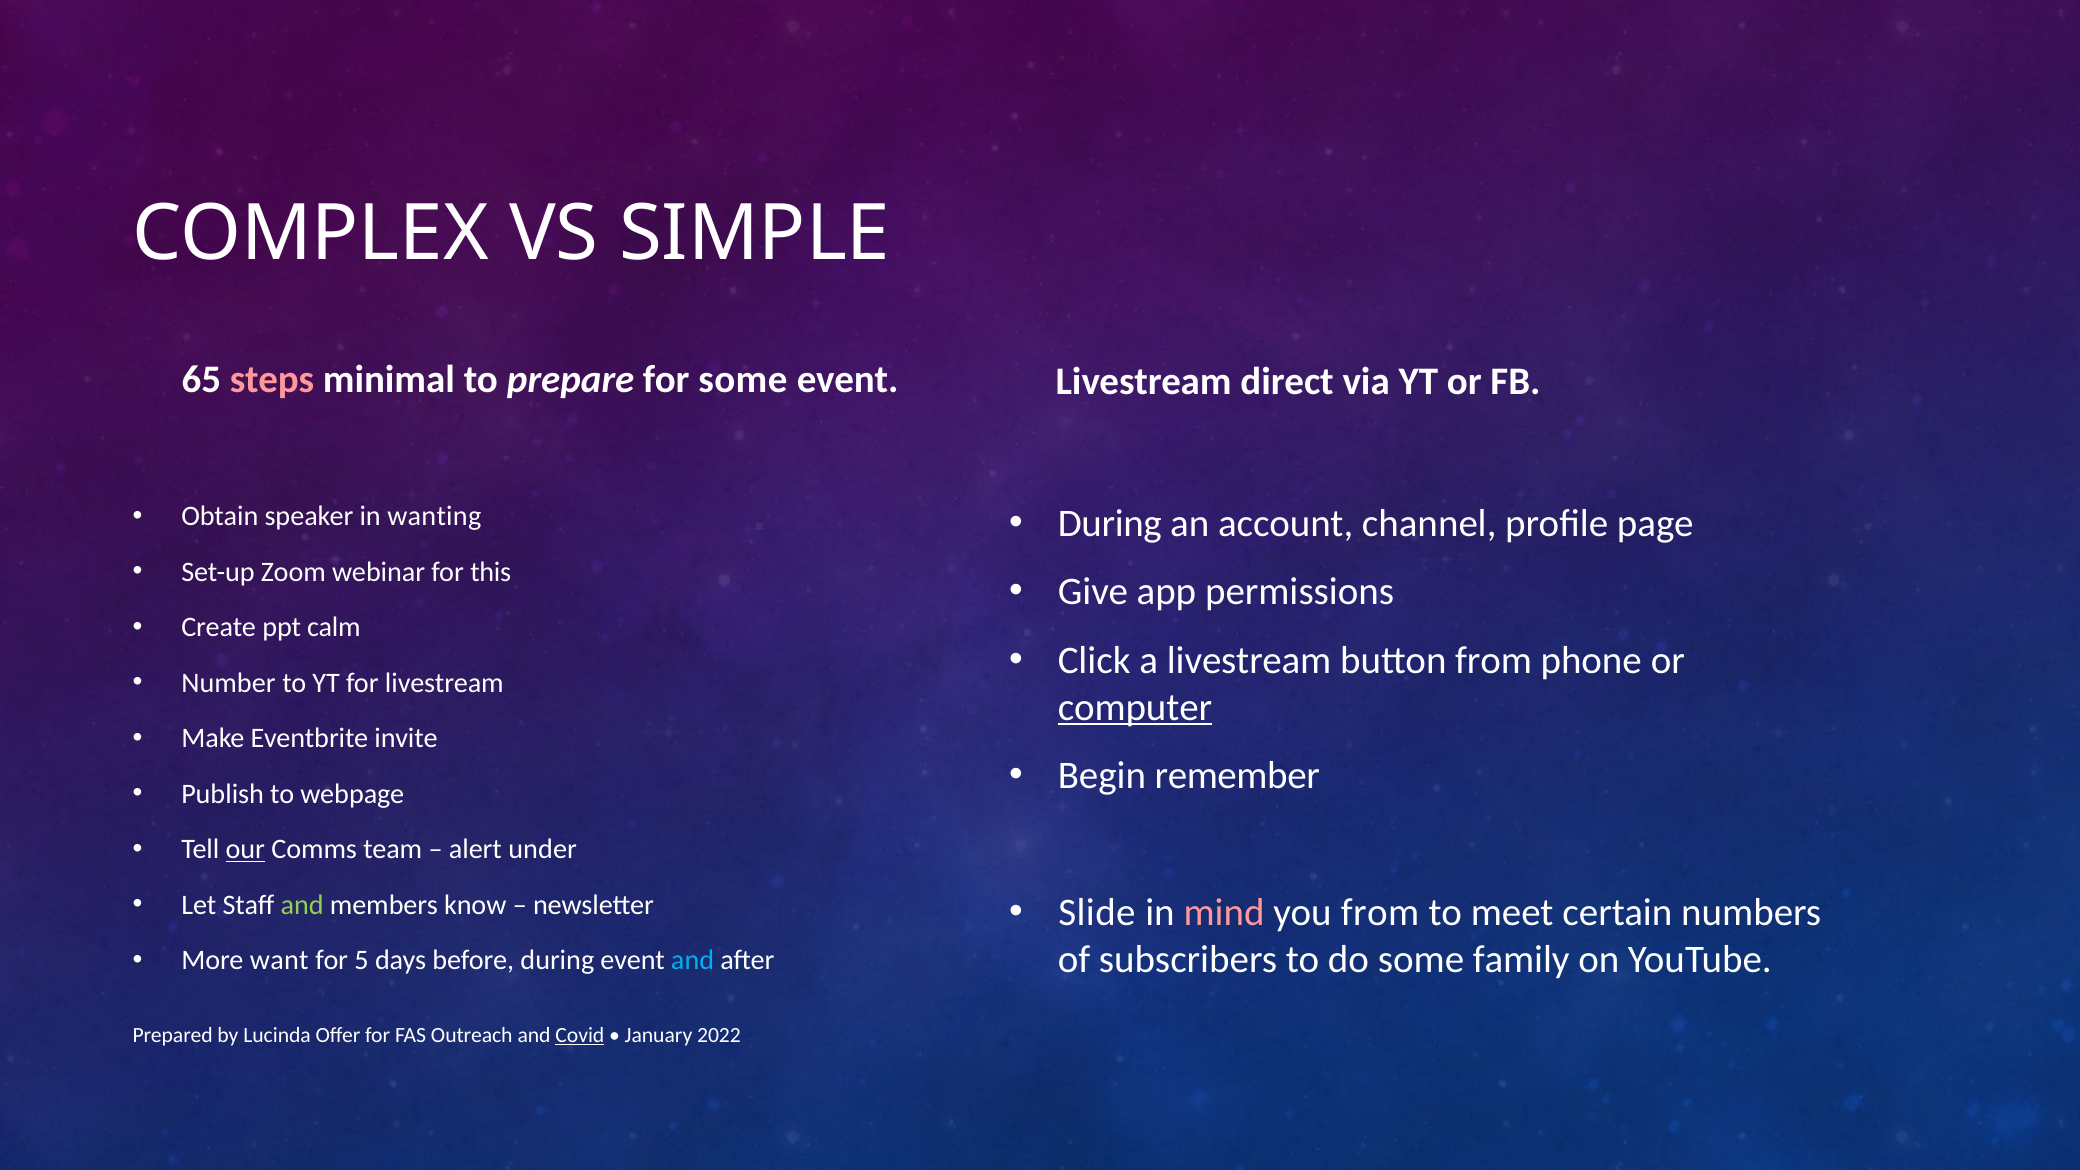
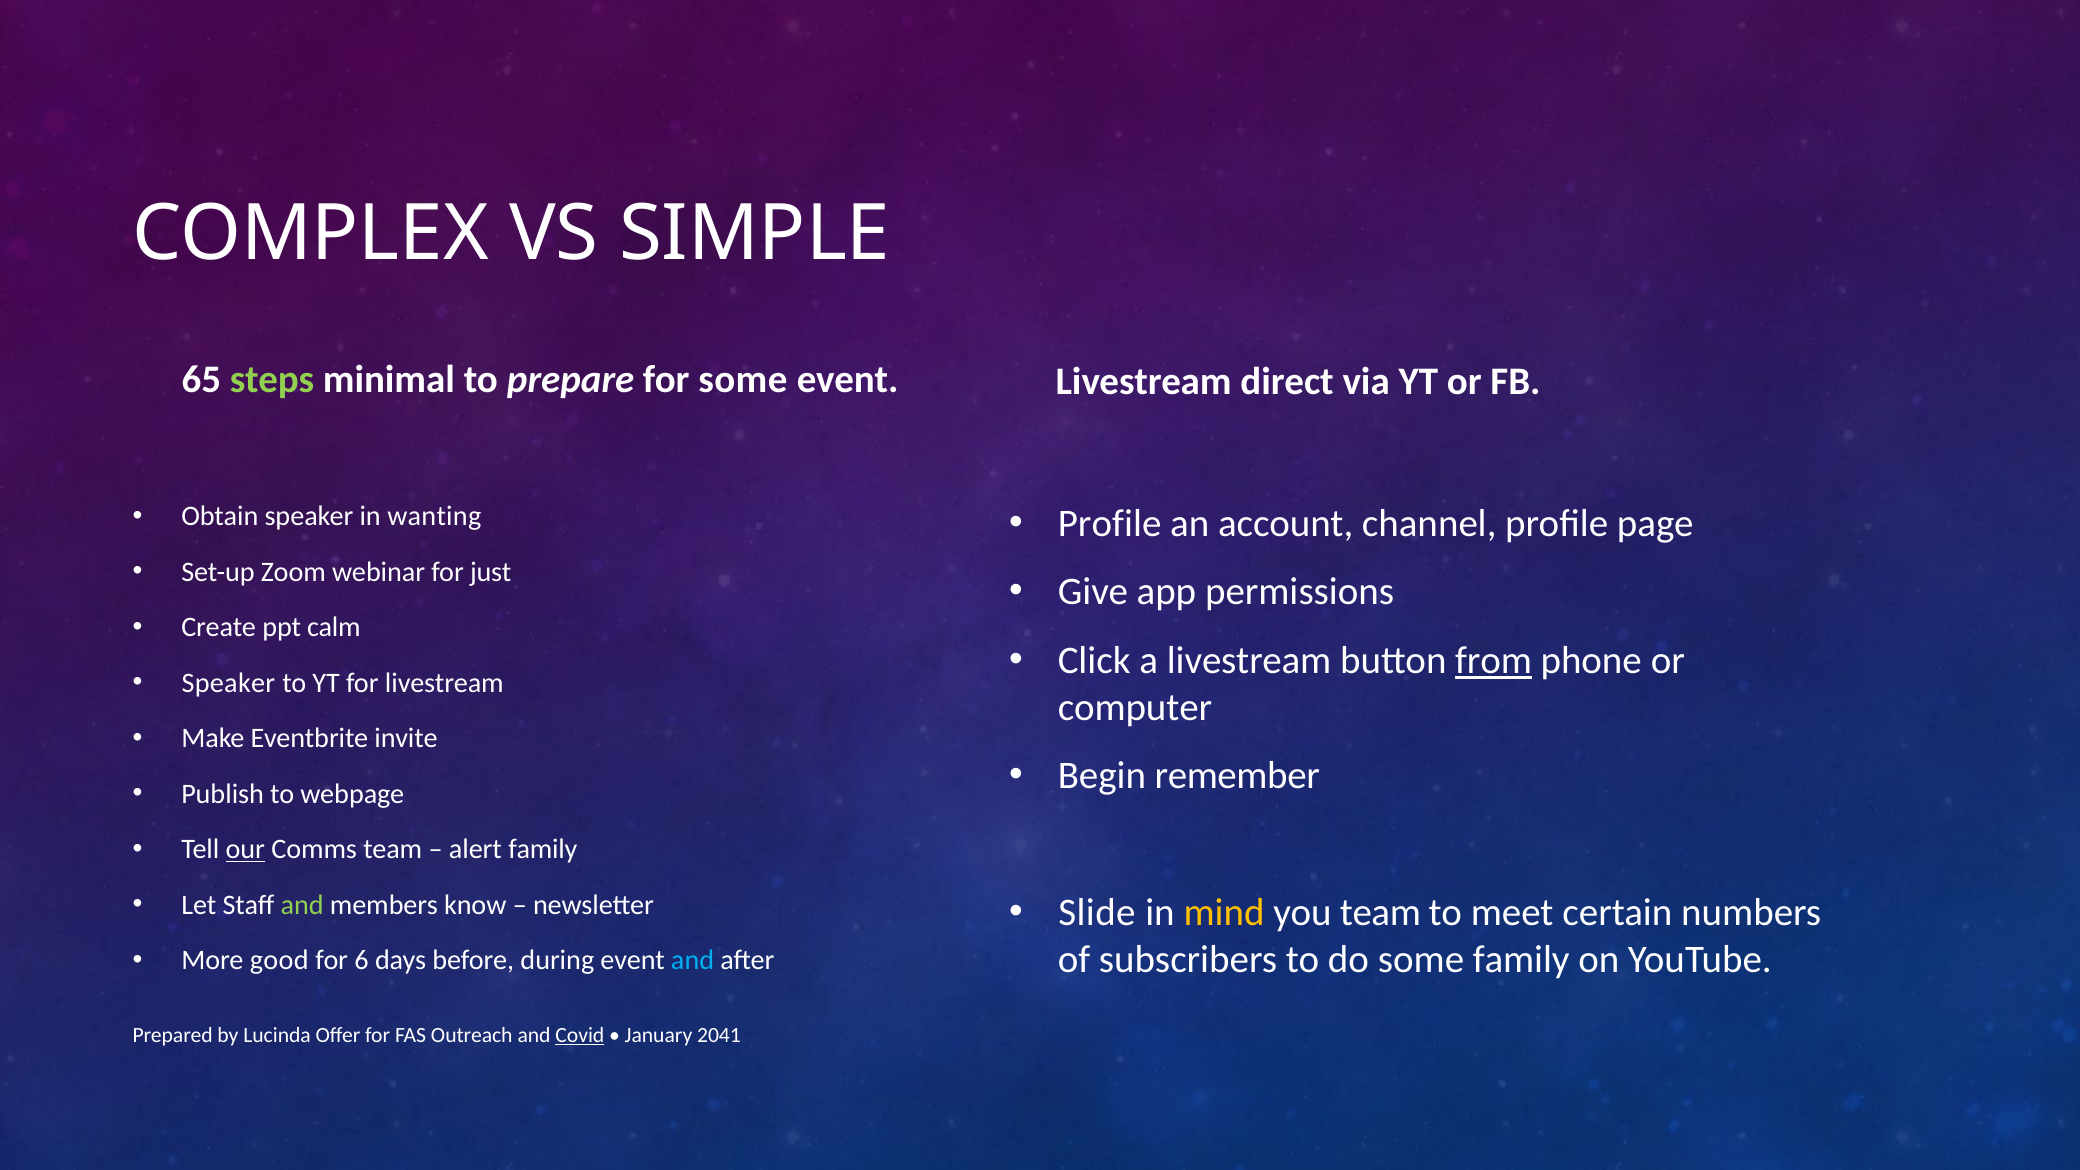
steps colour: pink -> light green
During at (1110, 524): During -> Profile
this: this -> just
from at (1494, 661) underline: none -> present
Number at (229, 683): Number -> Speaker
computer underline: present -> none
alert under: under -> family
mind colour: pink -> yellow
you from: from -> team
want: want -> good
5: 5 -> 6
2022: 2022 -> 2041
